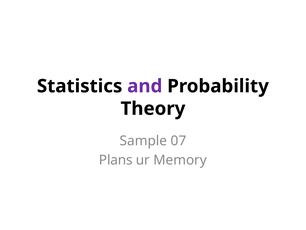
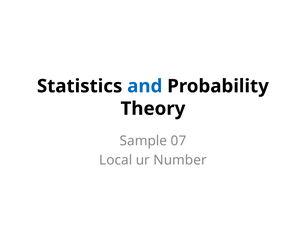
and colour: purple -> blue
Plans: Plans -> Local
Memory: Memory -> Number
